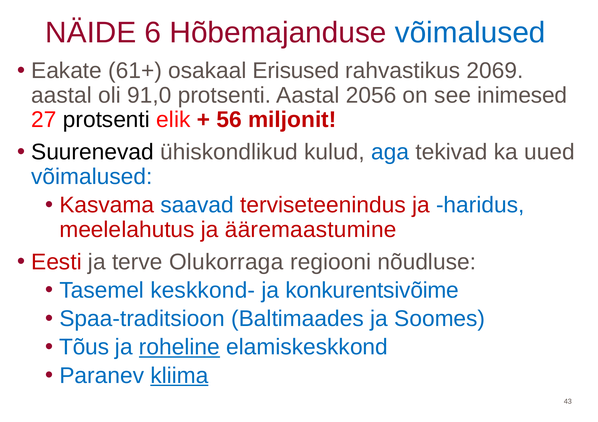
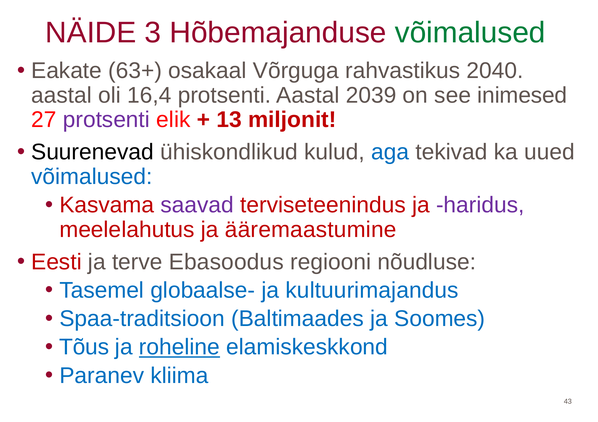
6: 6 -> 3
võimalused at (470, 33) colour: blue -> green
61+: 61+ -> 63+
Erisused: Erisused -> Võrguga
2069: 2069 -> 2040
91,0: 91,0 -> 16,4
2056: 2056 -> 2039
protsenti at (106, 120) colour: black -> purple
56: 56 -> 13
saavad colour: blue -> purple
haridus colour: blue -> purple
Olukorraga: Olukorraga -> Ebasoodus
keskkond-: keskkond- -> globaalse-
konkurentsivõime: konkurentsivõime -> kultuurimajandus
kliima underline: present -> none
